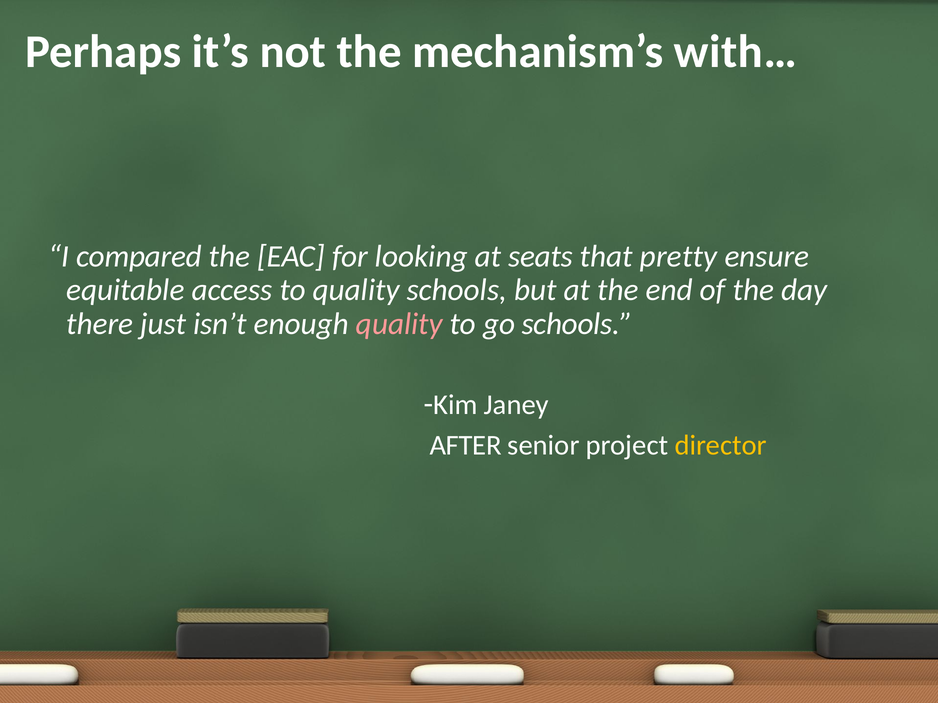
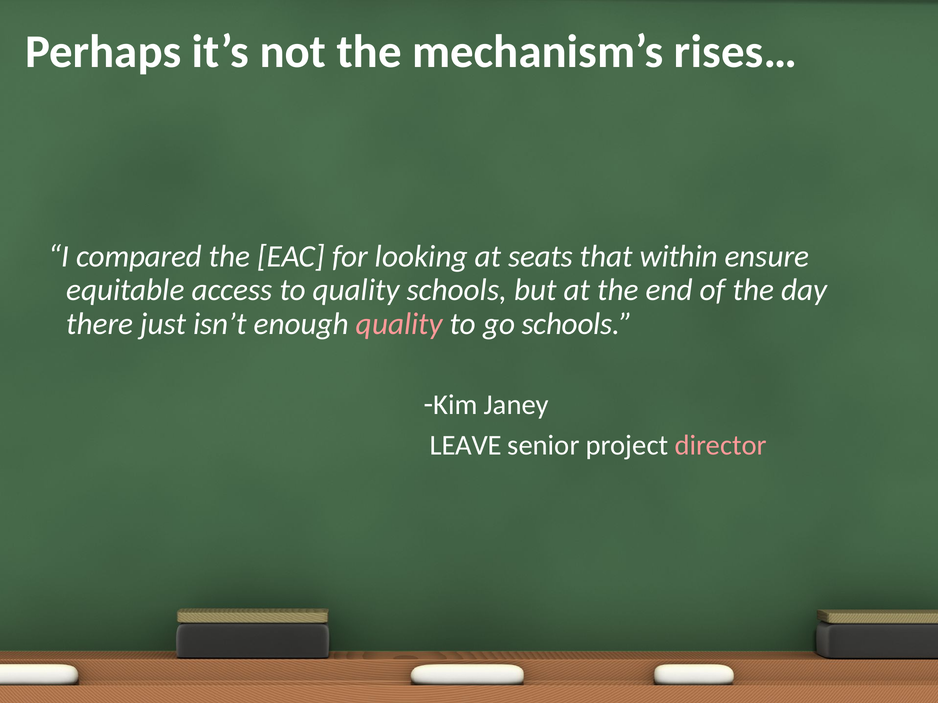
with…: with… -> rises…
pretty: pretty -> within
AFTER: AFTER -> LEAVE
director colour: yellow -> pink
